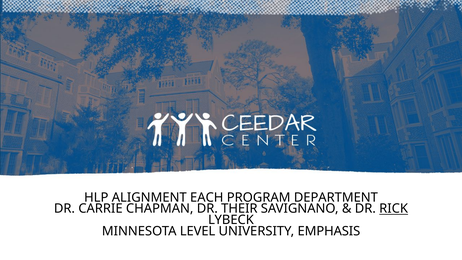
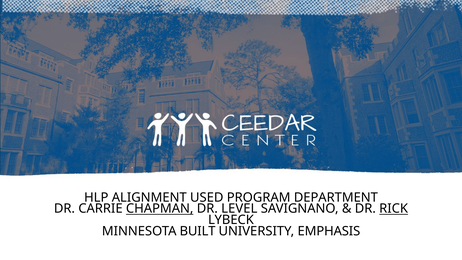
EACH: EACH -> USED
CHAPMAN underline: none -> present
THEIR: THEIR -> LEVEL
LEVEL: LEVEL -> BUILT
